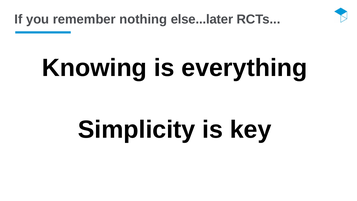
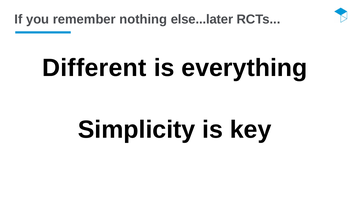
Knowing: Knowing -> Different
